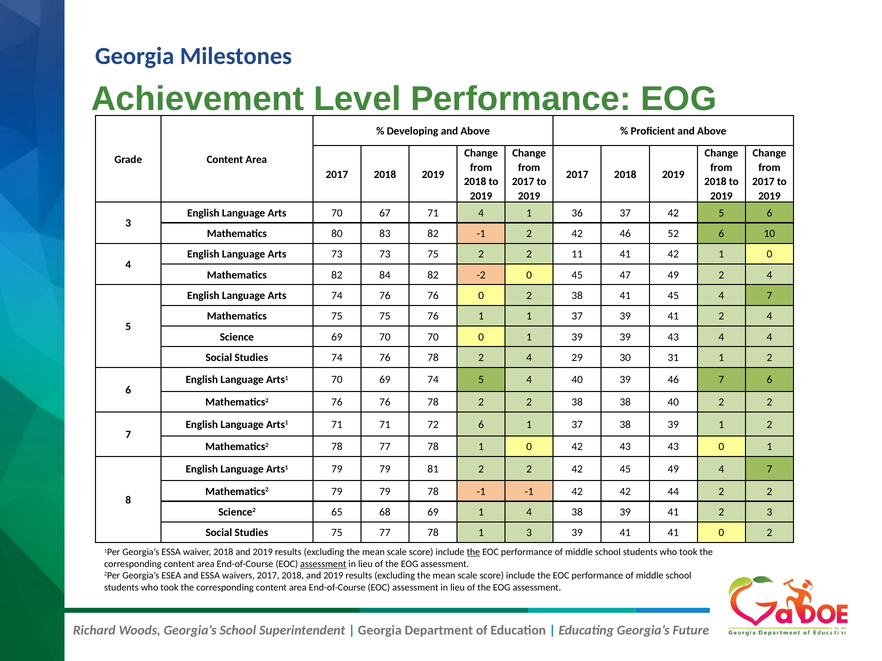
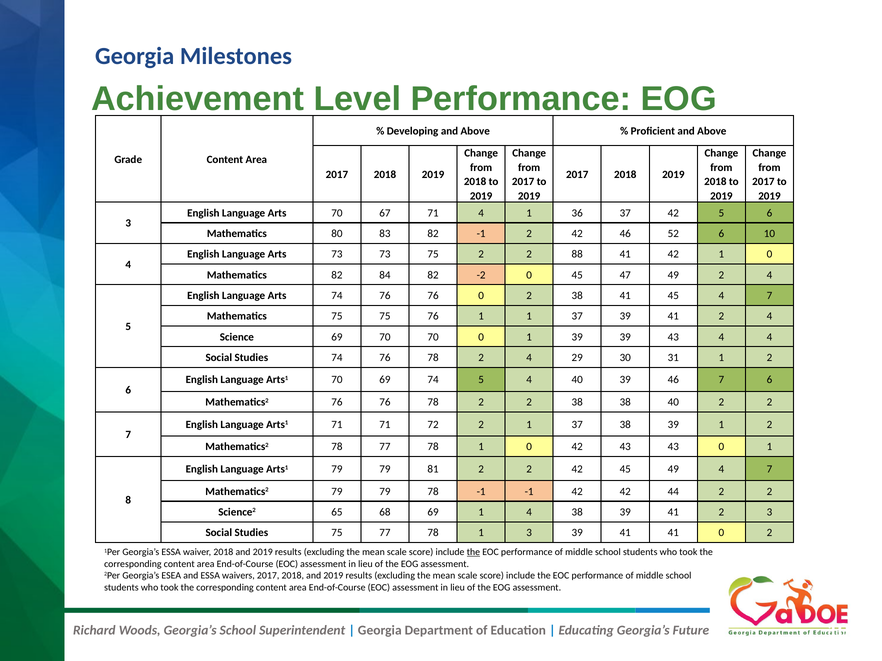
11: 11 -> 88
72 6: 6 -> 2
assessment at (323, 564) underline: present -> none
